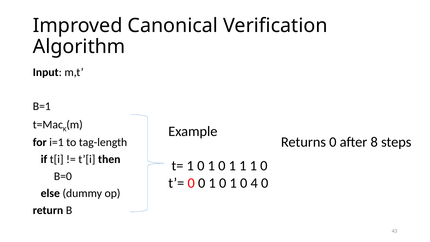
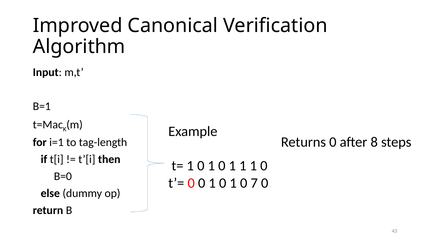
4: 4 -> 7
